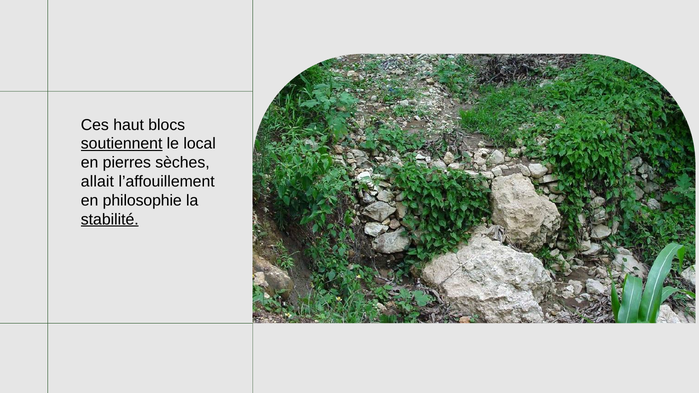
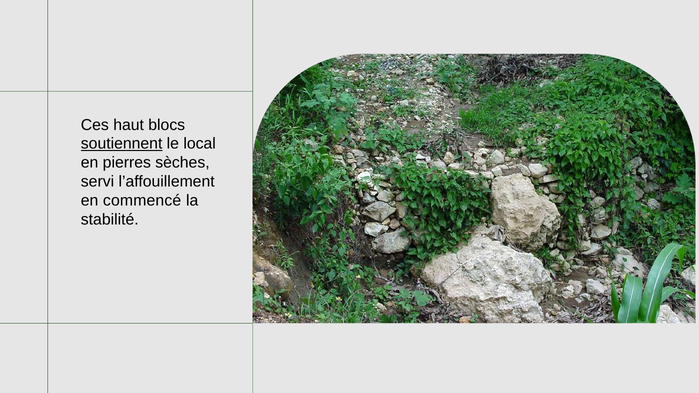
allait: allait -> servi
philosophie: philosophie -> commencé
stabilité underline: present -> none
